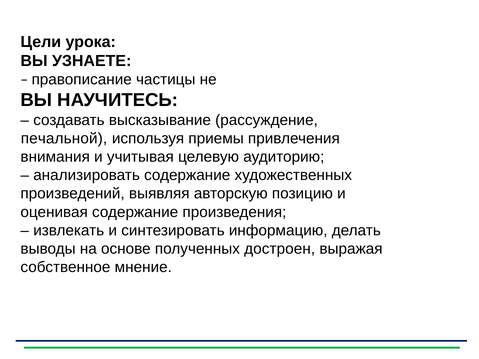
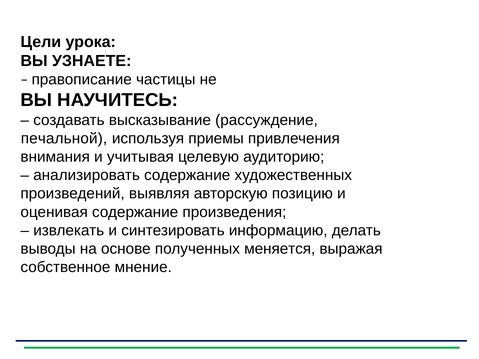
достроен: достроен -> меняется
